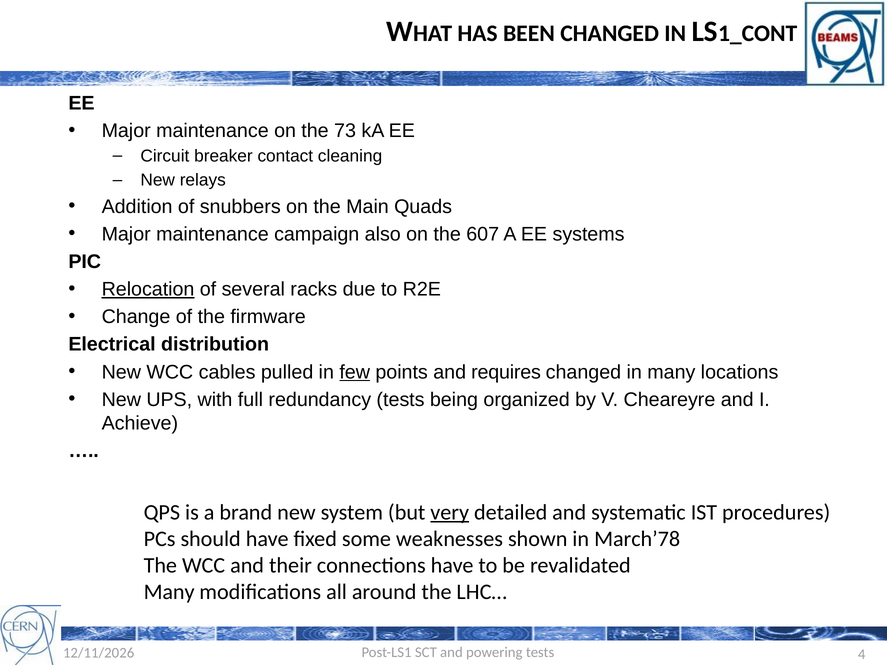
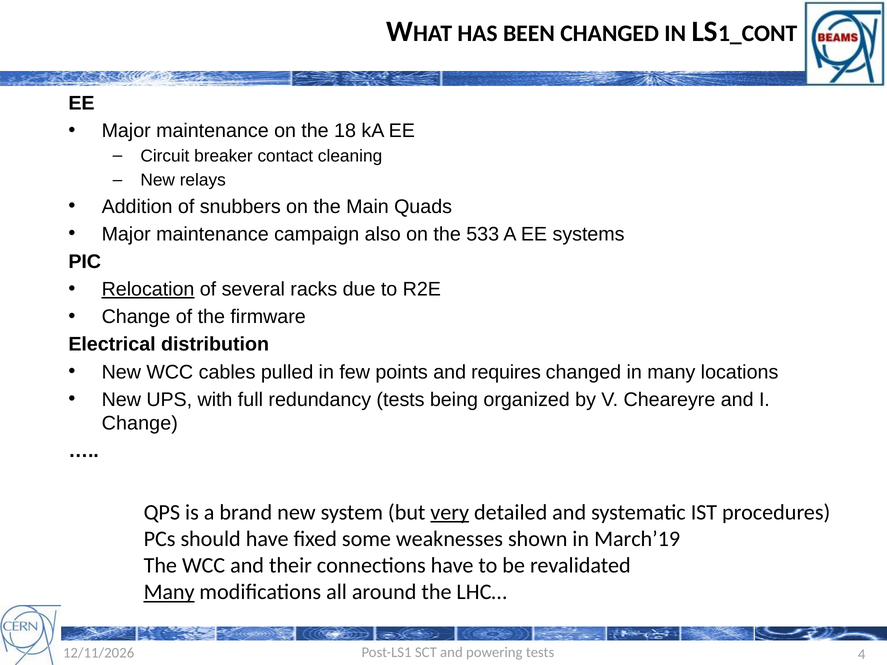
73: 73 -> 18
607: 607 -> 533
few underline: present -> none
Achieve at (140, 423): Achieve -> Change
March’78: March’78 -> March’19
Many at (169, 592) underline: none -> present
